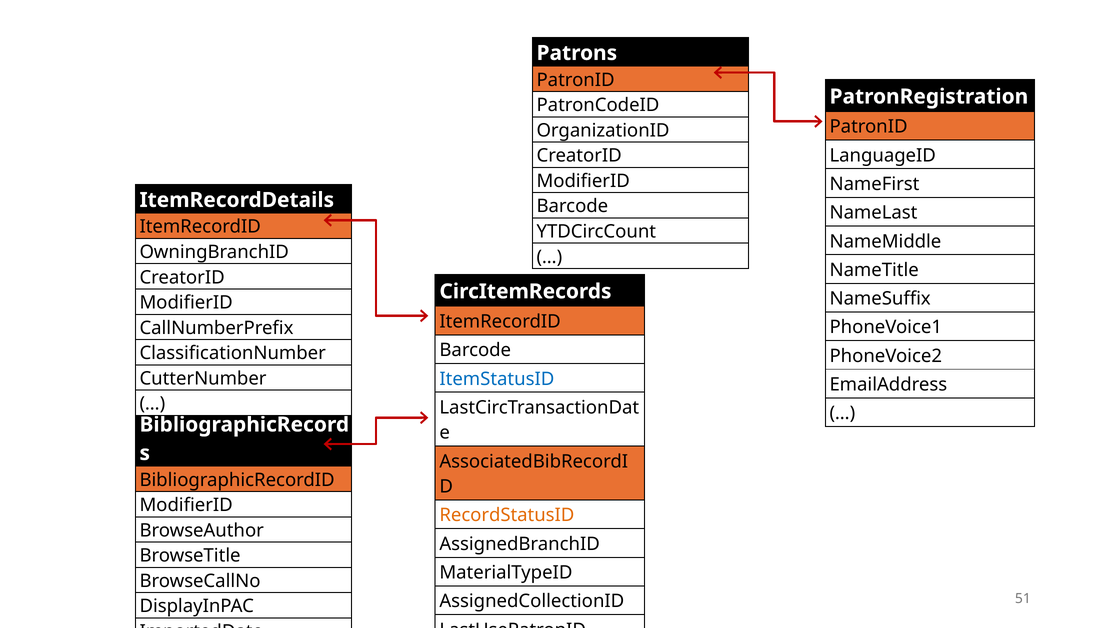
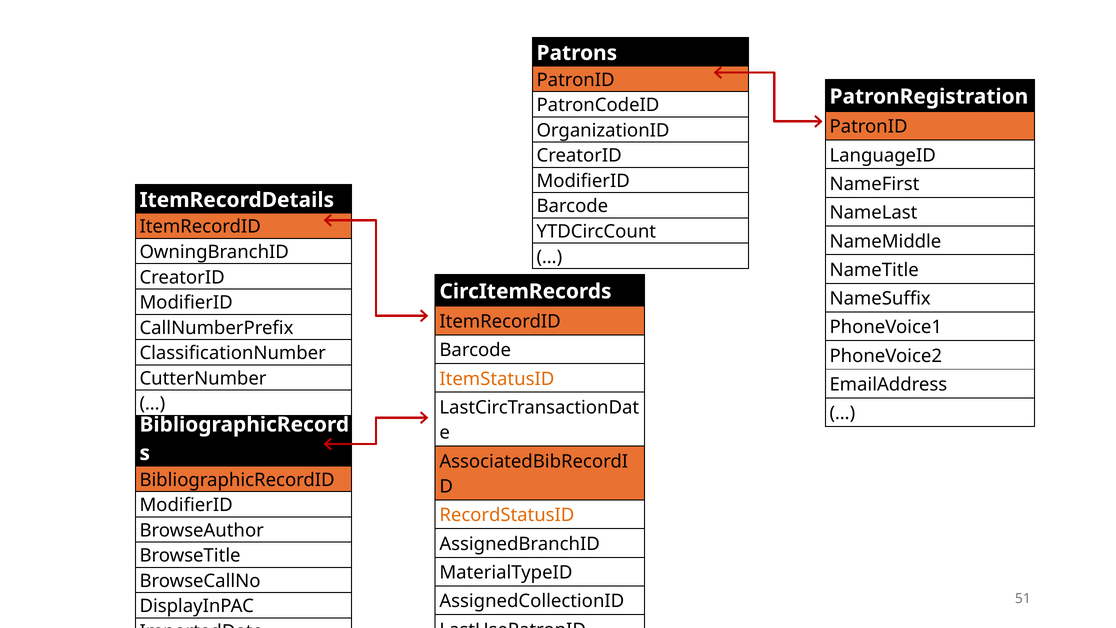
ItemStatusID colour: blue -> orange
